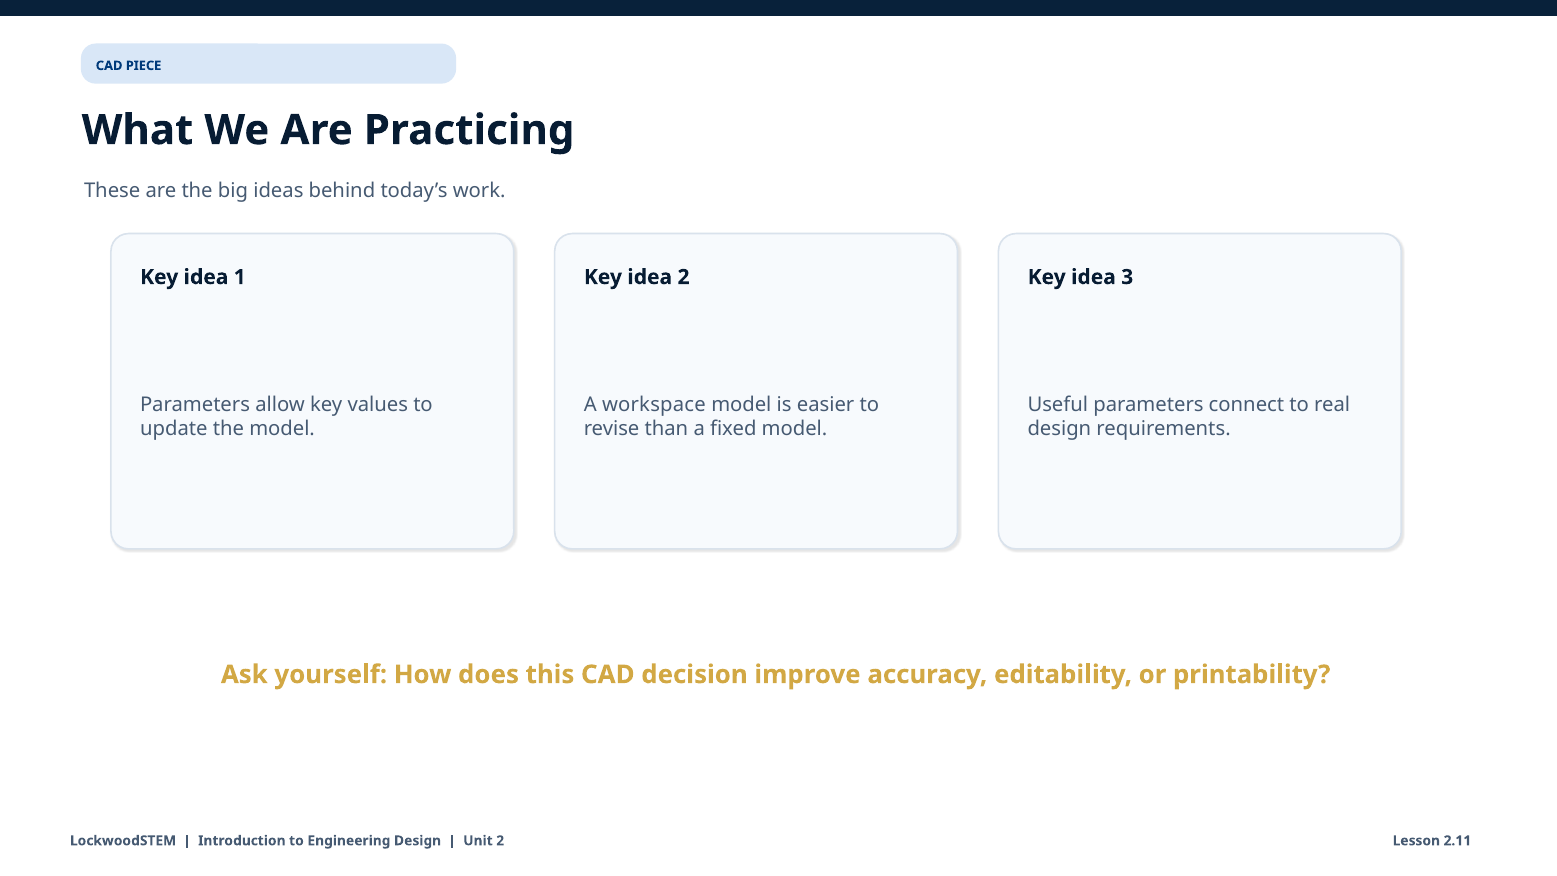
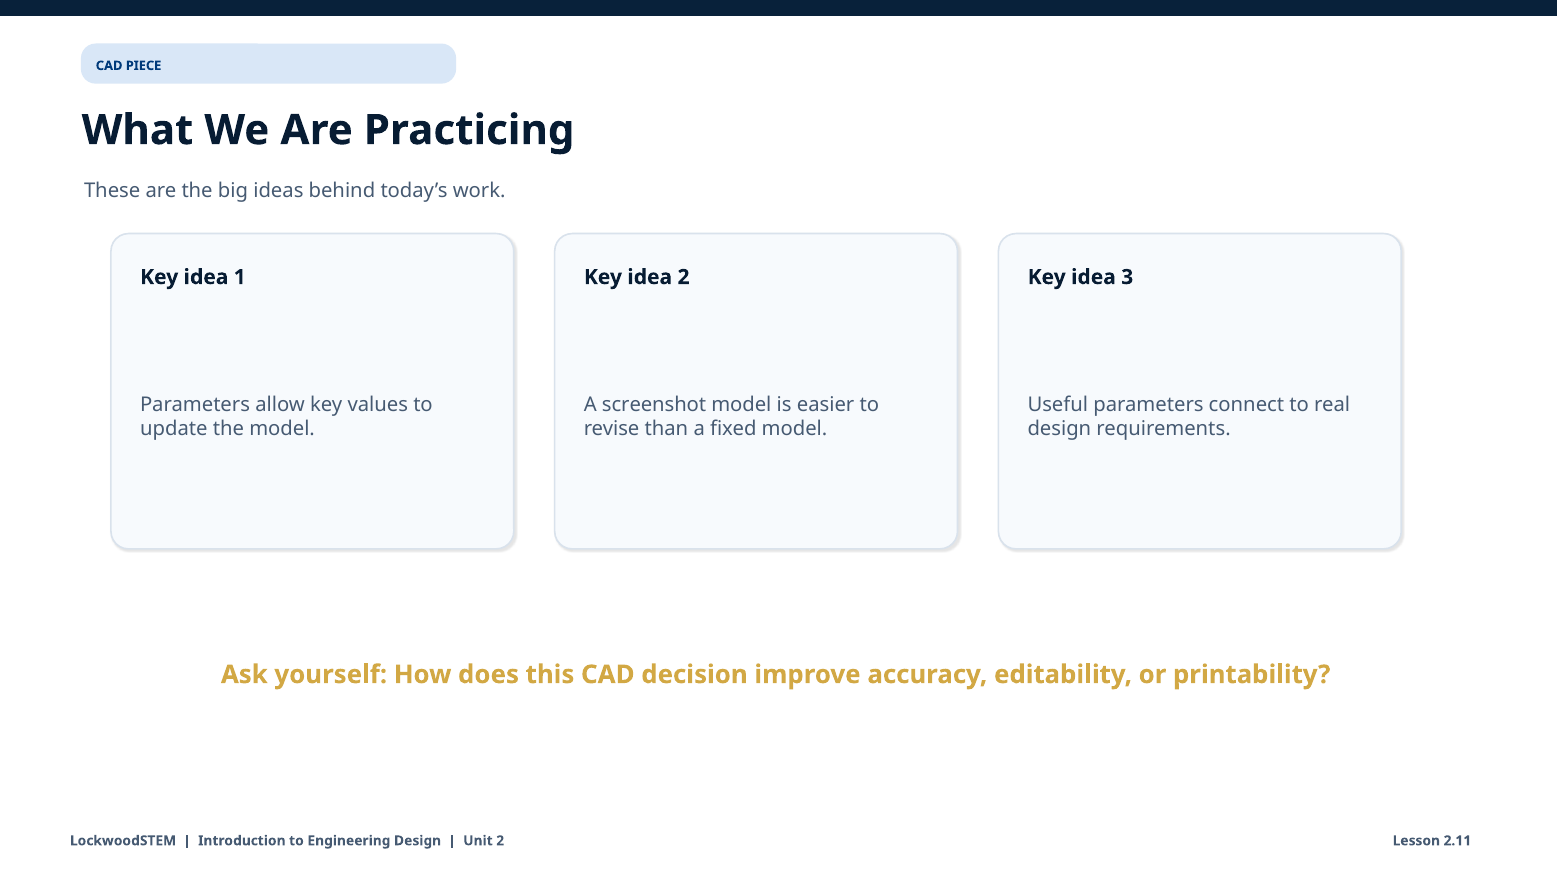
workspace: workspace -> screenshot
